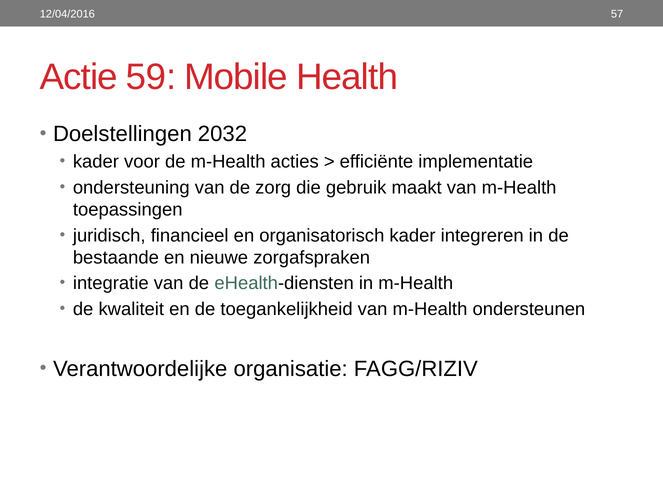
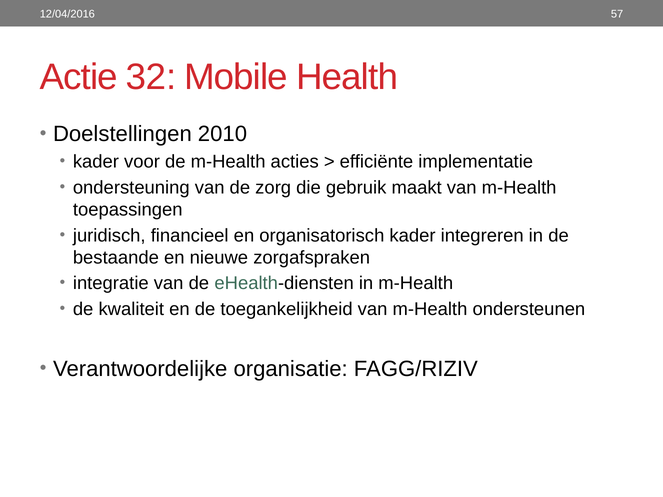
59: 59 -> 32
2032: 2032 -> 2010
